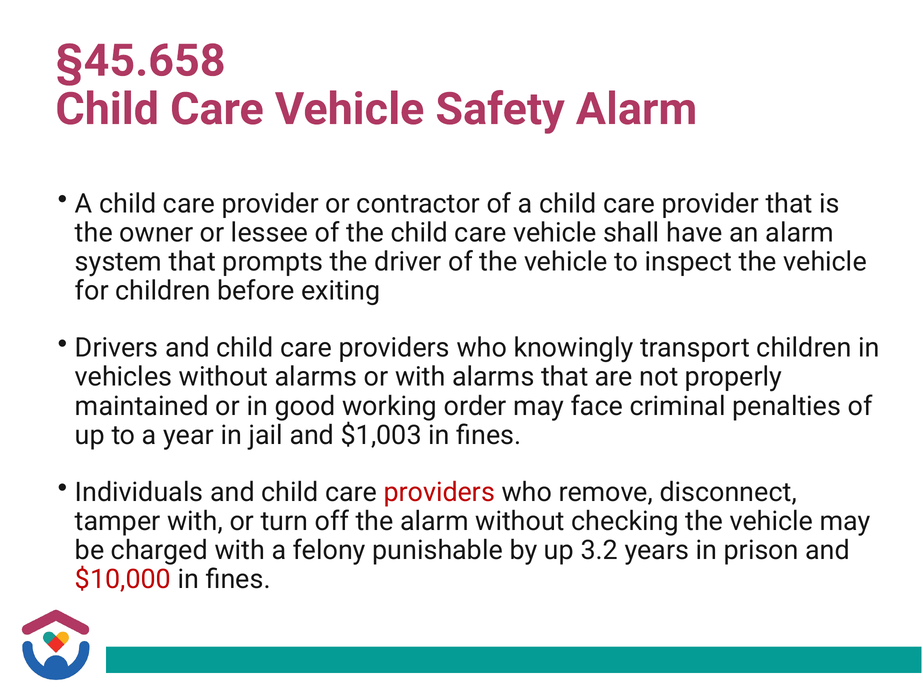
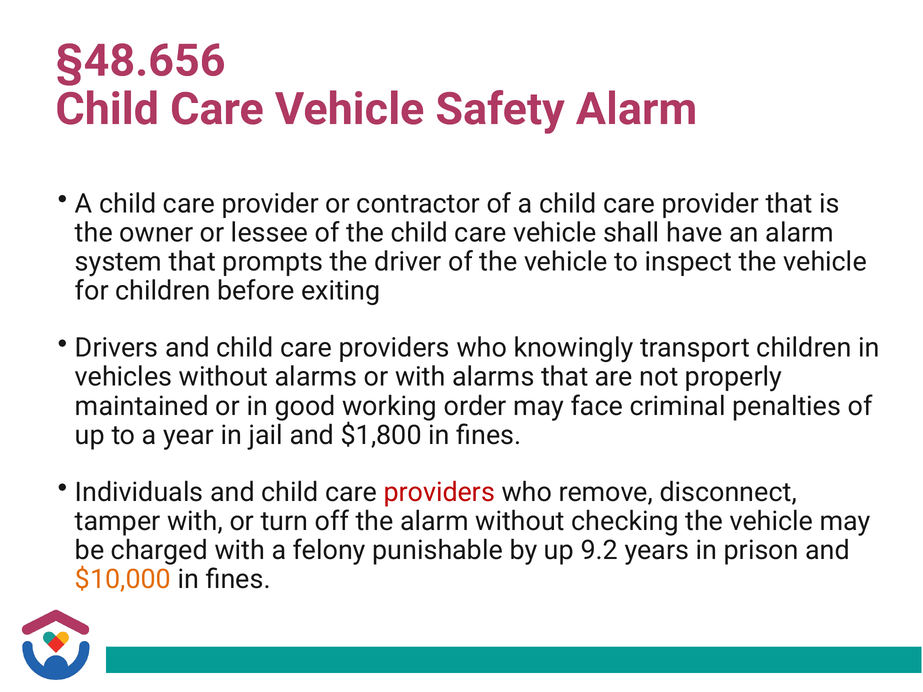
§45.658: §45.658 -> §48.656
$1,003: $1,003 -> $1,800
3.2: 3.2 -> 9.2
$10,000 colour: red -> orange
